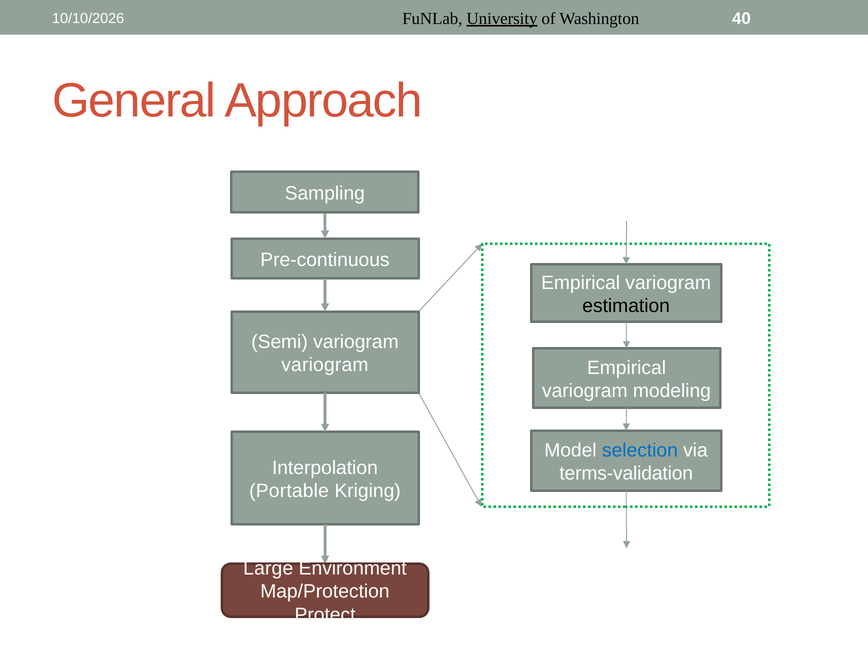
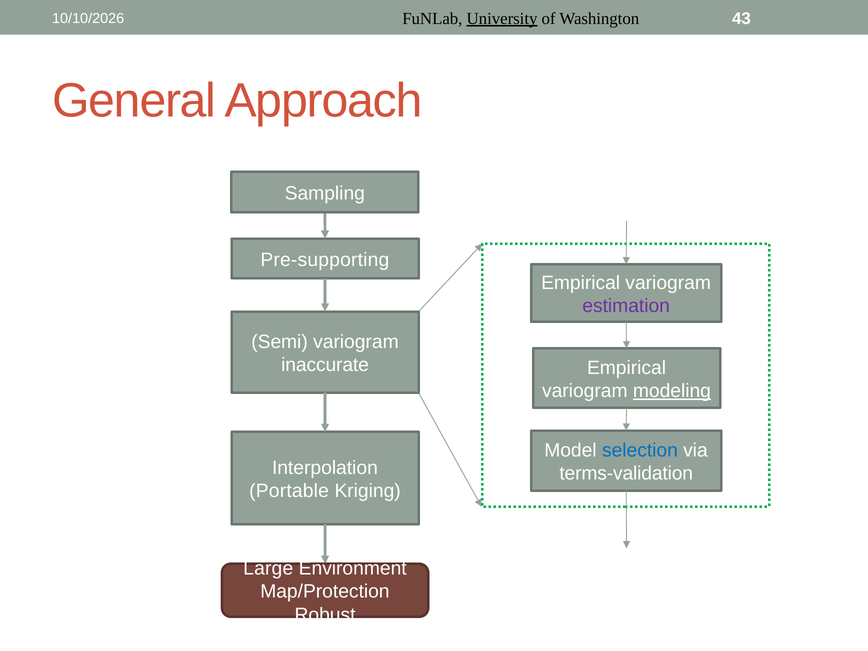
40: 40 -> 43
Pre-continuous: Pre-continuous -> Pre-supporting
estimation colour: black -> purple
variogram at (325, 365): variogram -> inaccurate
modeling underline: none -> present
Protect: Protect -> Robust
